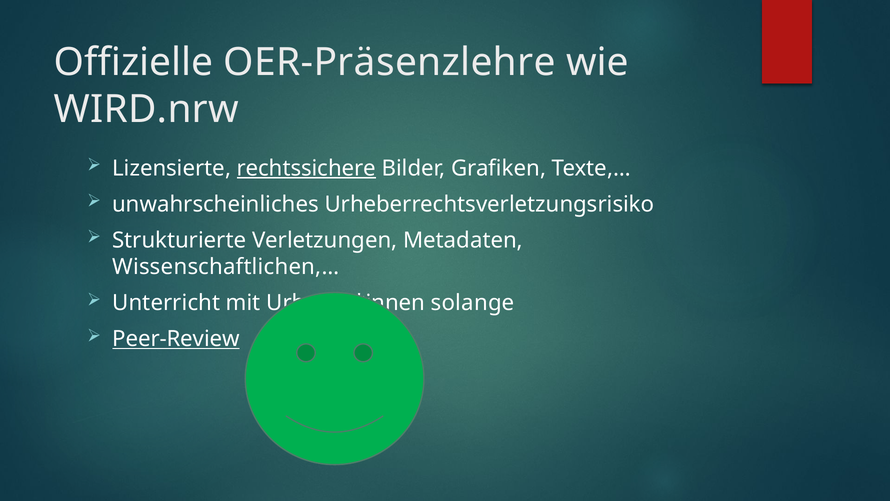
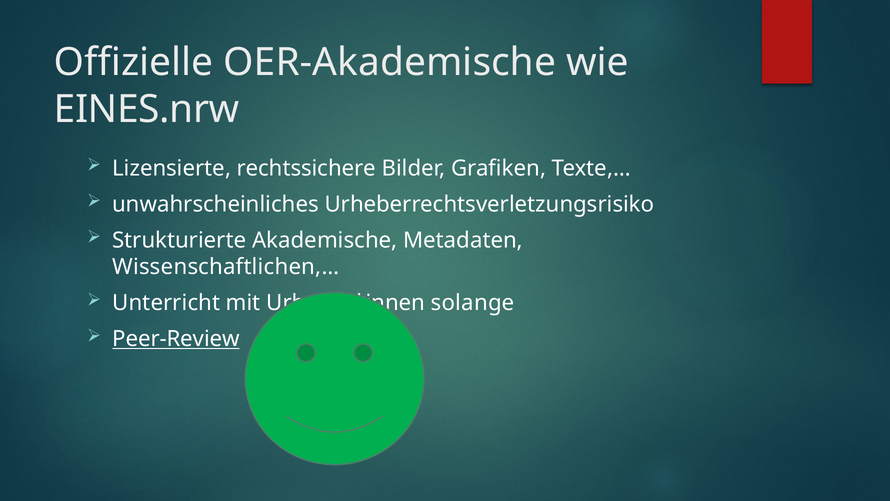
OER-Präsenzlehre: OER-Präsenzlehre -> OER-Akademische
WIRD.nrw: WIRD.nrw -> EINES.nrw
rechtssichere underline: present -> none
Verletzungen: Verletzungen -> Akademische
